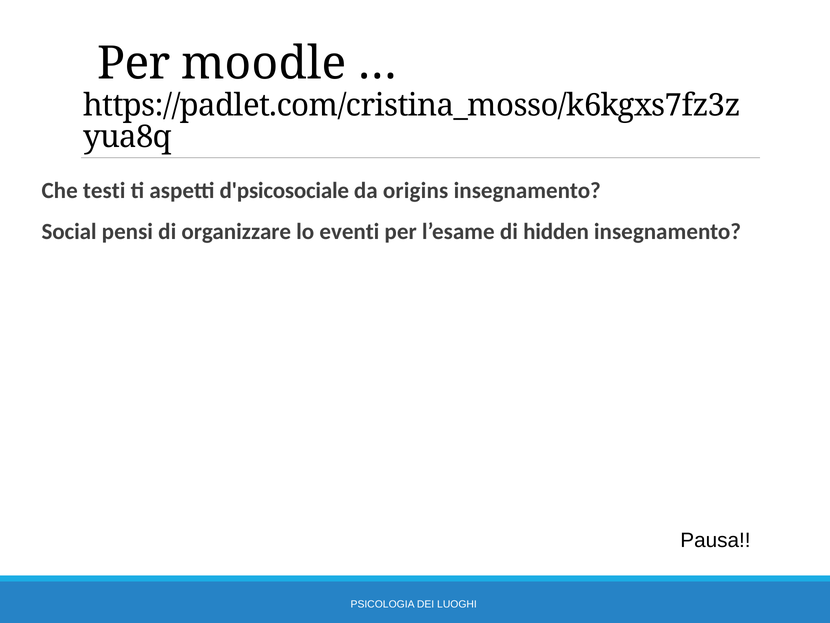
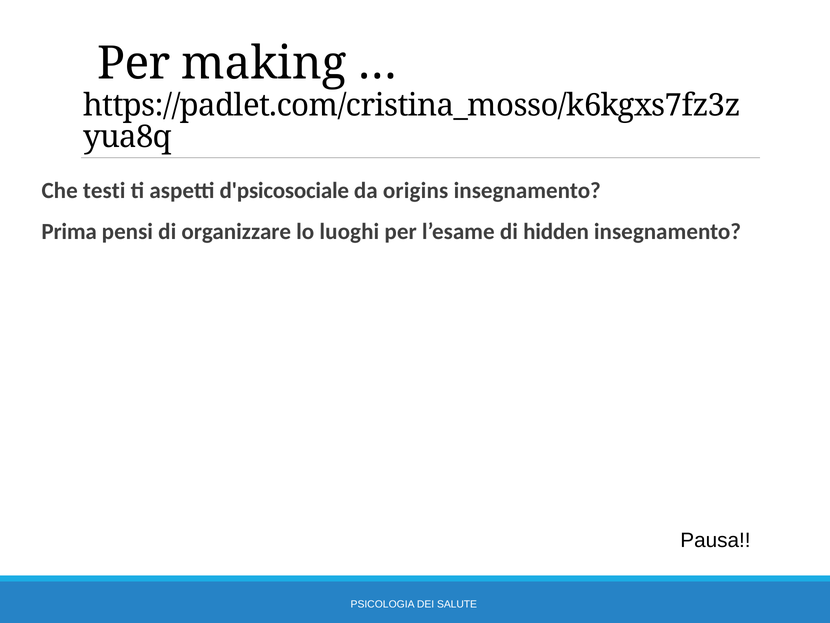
moodle: moodle -> making
Social: Social -> Prima
eventi: eventi -> luoghi
LUOGHI: LUOGHI -> SALUTE
